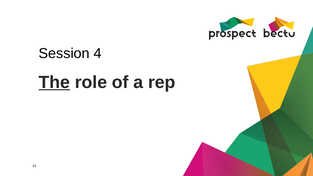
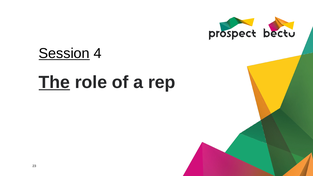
Session underline: none -> present
